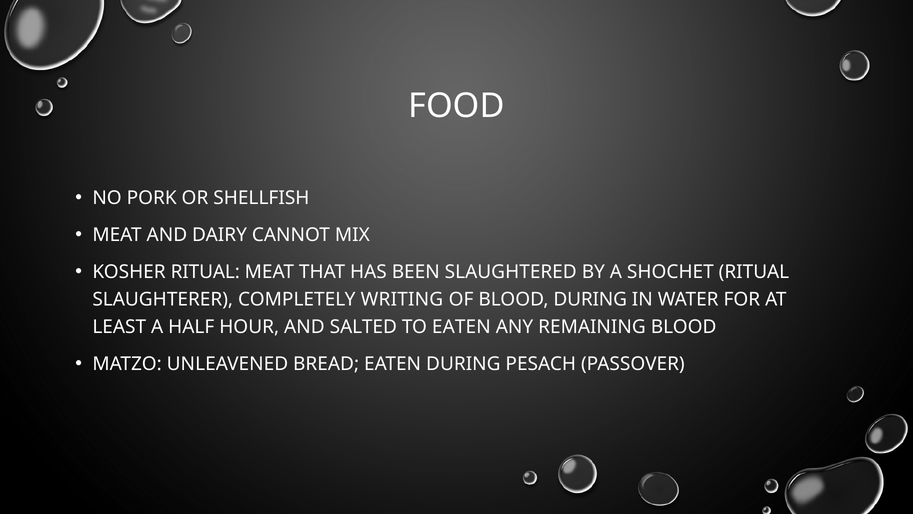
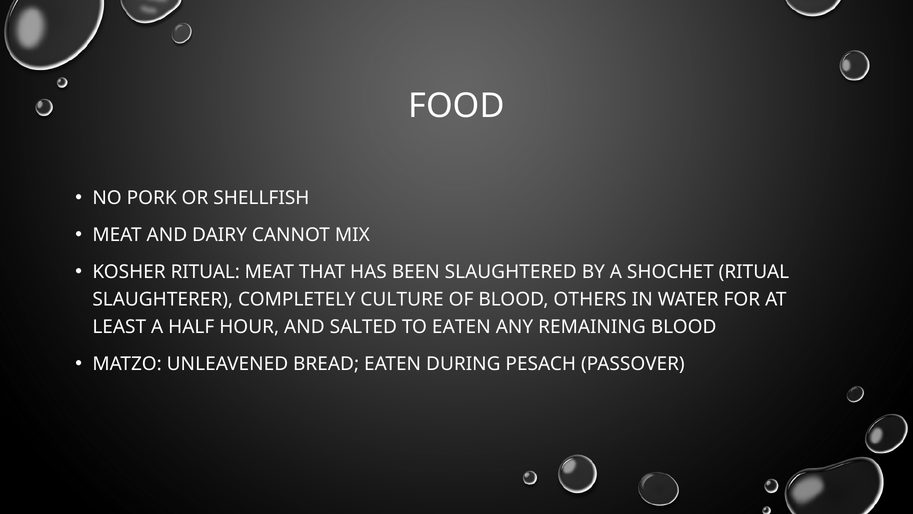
WRITING: WRITING -> CULTURE
BLOOD DURING: DURING -> OTHERS
